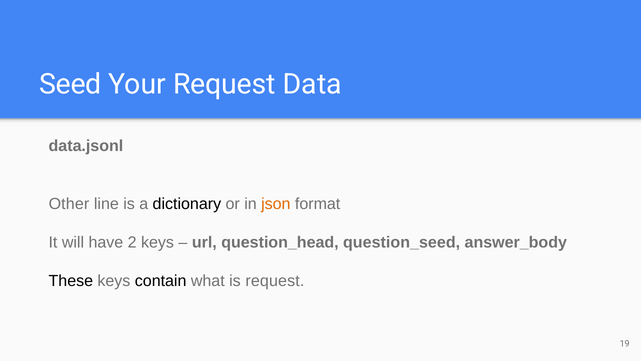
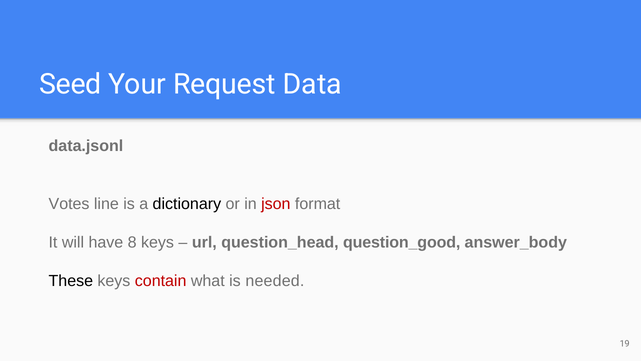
Other: Other -> Votes
json colour: orange -> red
2: 2 -> 8
question_seed: question_seed -> question_good
contain colour: black -> red
is request: request -> needed
